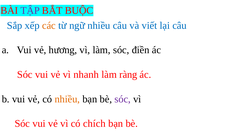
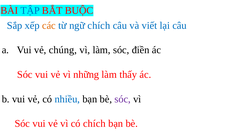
TẬP colour: purple -> blue
ngữ nhiều: nhiều -> chích
hương: hương -> chúng
nhanh: nhanh -> những
ràng: ràng -> thấy
nhiều at (67, 99) colour: orange -> blue
